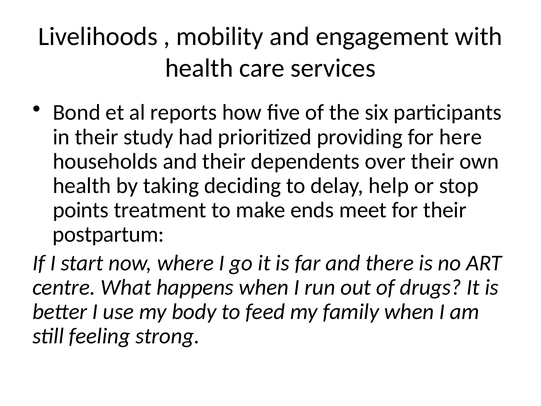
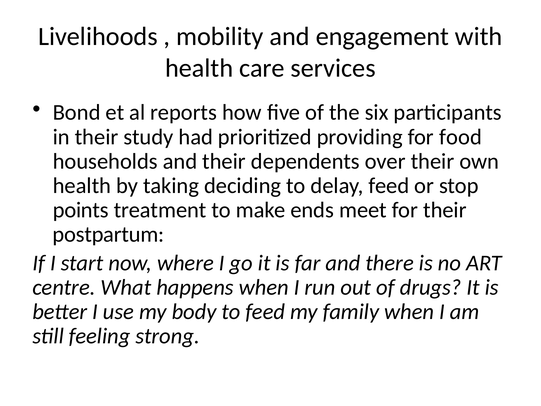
here: here -> food
delay help: help -> feed
